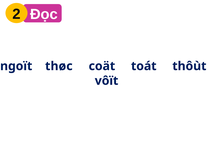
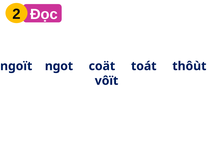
thøc: thøc -> ngot
